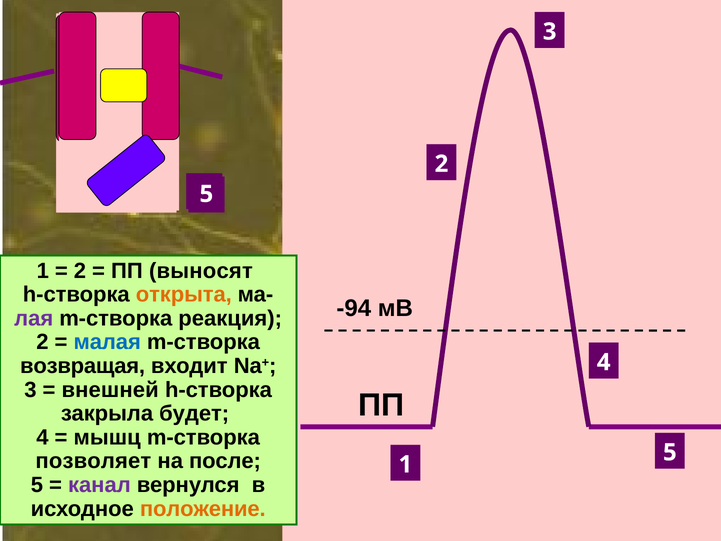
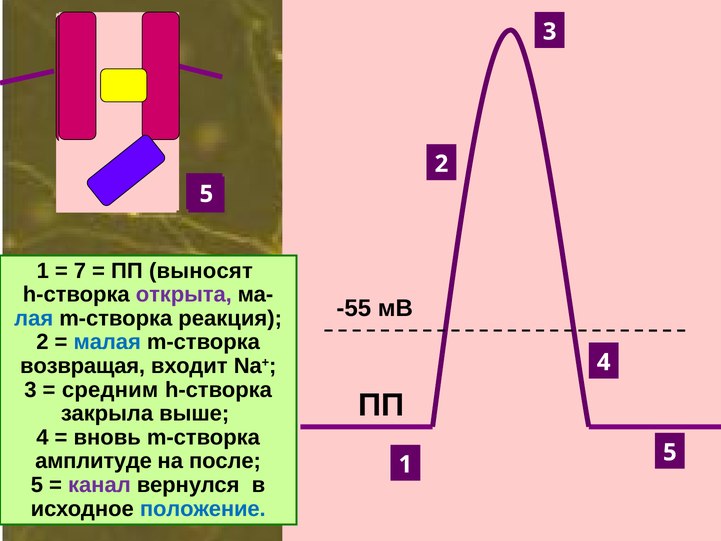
2 at (80, 271): 2 -> 7
открыта colour: orange -> purple
-94: -94 -> -55
лая colour: purple -> blue
внешней: внешней -> средним
будет: будет -> выше
мышц: мышц -> вновь
позволяет: позволяет -> амплитуде
положение colour: orange -> blue
